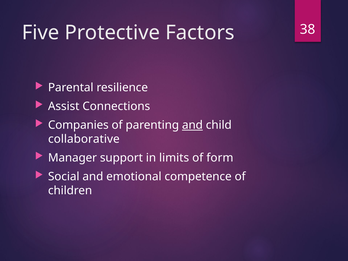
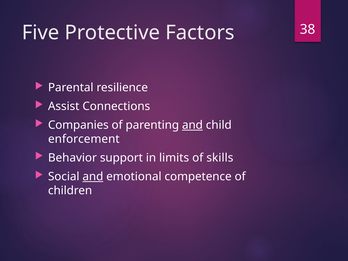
collaborative: collaborative -> enforcement
Manager: Manager -> Behavior
form: form -> skills
and at (93, 177) underline: none -> present
